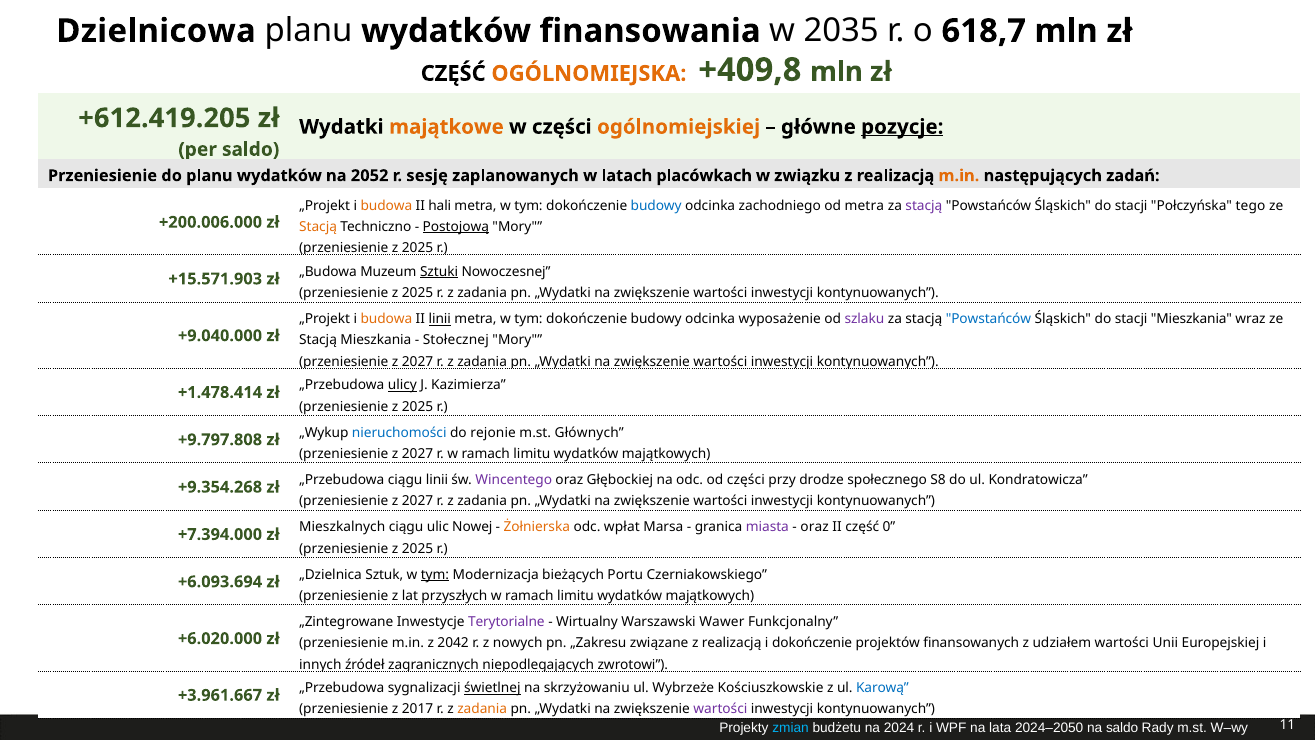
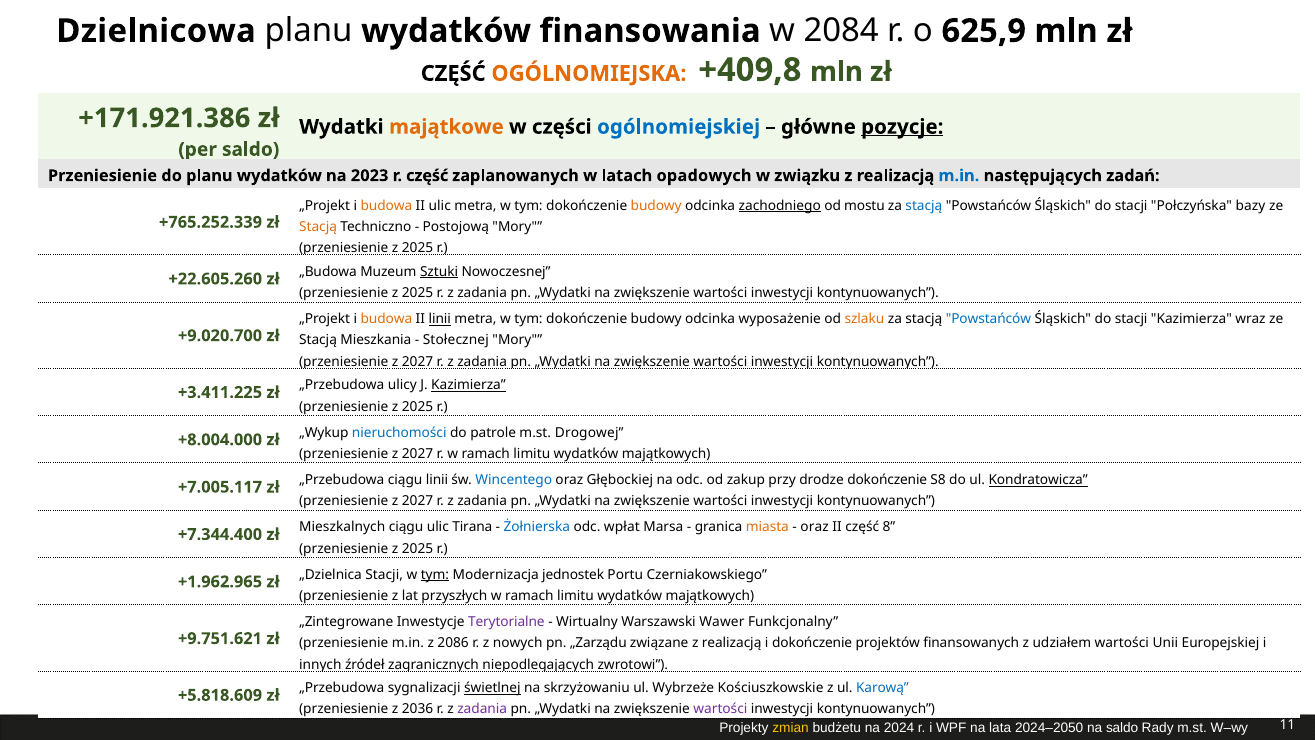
2035: 2035 -> 2084
618,7: 618,7 -> 625,9
+612.419.205: +612.419.205 -> +171.921.386
ogólnomiejskiej colour: orange -> blue
2052: 2052 -> 2023
r sesję: sesję -> część
placówkach: placówkach -> opadowych
m.in at (959, 176) colour: orange -> blue
II hali: hali -> ulic
budowy at (656, 206) colour: blue -> orange
zachodniego underline: none -> present
od metra: metra -> mostu
stacją at (924, 206) colour: purple -> blue
tego: tego -> bazy
+200.006.000: +200.006.000 -> +765.252.339
Postojową underline: present -> none
+15.571.903: +15.571.903 -> +22.605.260
szlaku colour: purple -> orange
stacji Mieszkania: Mieszkania -> Kazimierza
+9.040.000: +9.040.000 -> +9.020.700
ulicy underline: present -> none
Kazimierza at (468, 385) underline: none -> present
+1.478.414: +1.478.414 -> +3.411.225
rejonie: rejonie -> patrole
Głównych: Głównych -> Drogowej
+9.797.808: +9.797.808 -> +8.004.000
Wincentego colour: purple -> blue
od części: części -> zakup
drodze społecznego: społecznego -> dokończenie
Kondratowicza underline: none -> present
+9.354.268: +9.354.268 -> +7.005.117
Nowej: Nowej -> Tirana
Żołnierska colour: orange -> blue
miasta colour: purple -> orange
0: 0 -> 8
+7.394.000: +7.394.000 -> +7.344.400
„Dzielnica Sztuk: Sztuk -> Stacji
bieżących: bieżących -> jednostek
+6.093.694: +6.093.694 -> +1.962.965
+6.020.000: +6.020.000 -> +9.751.621
2042: 2042 -> 2086
„Zakresu: „Zakresu -> „Zarządu
+3.961.667: +3.961.667 -> +5.818.609
2017: 2017 -> 2036
zadania at (482, 709) colour: orange -> purple
zmian colour: light blue -> yellow
